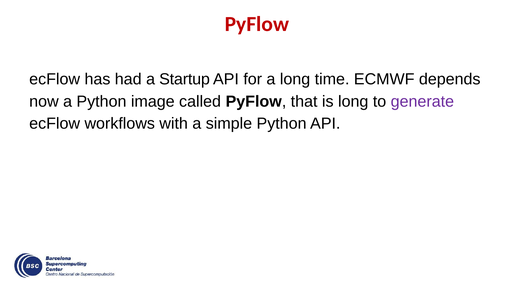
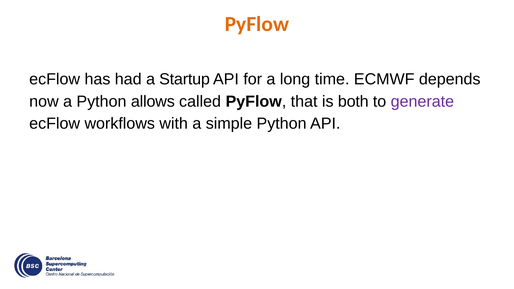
PyFlow at (257, 24) colour: red -> orange
image: image -> allows
is long: long -> both
